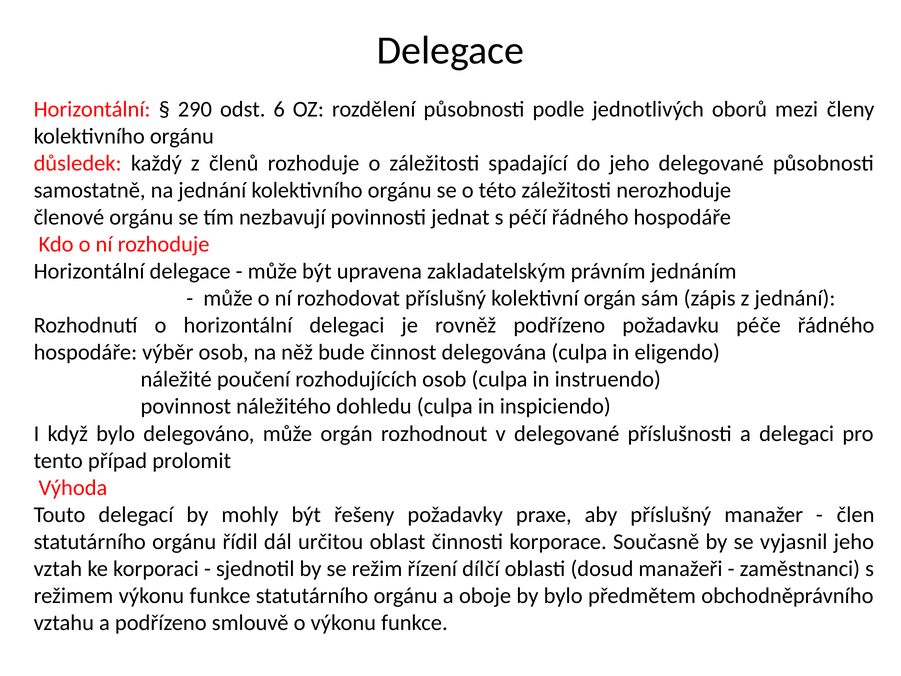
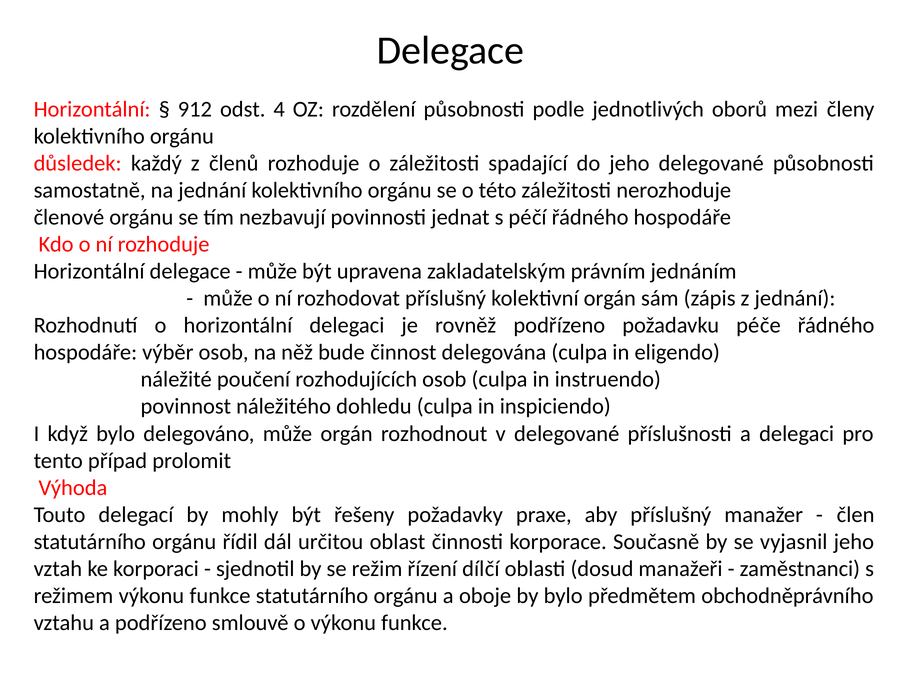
290: 290 -> 912
6: 6 -> 4
